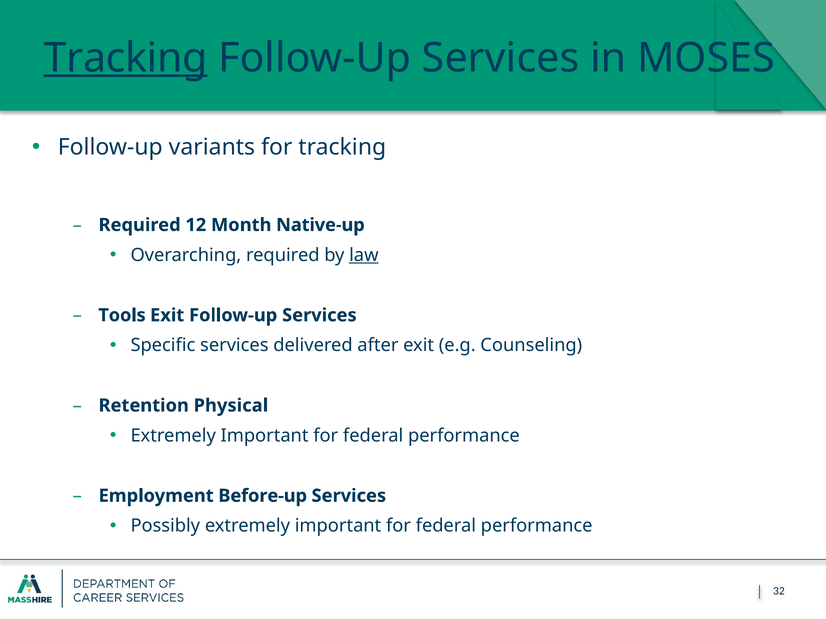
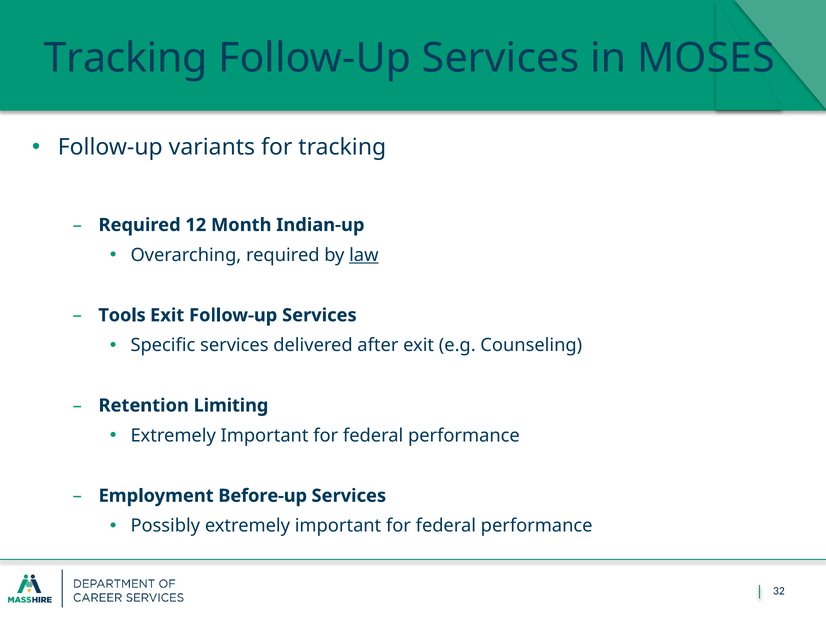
Tracking at (126, 58) underline: present -> none
Native-up: Native-up -> Indian-up
Physical: Physical -> Limiting
